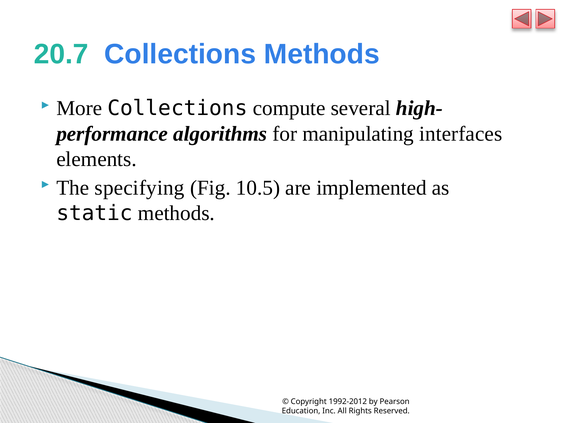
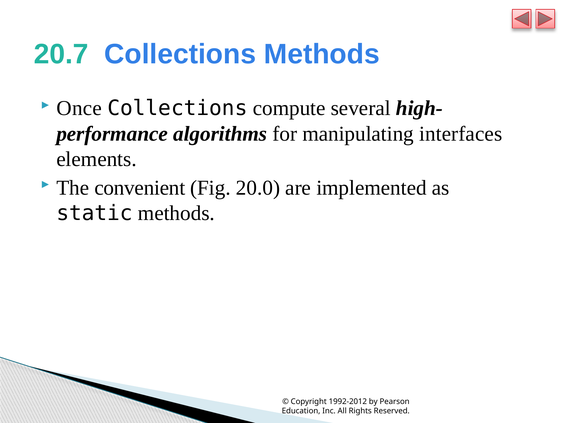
More: More -> Once
specifying: specifying -> convenient
10.5: 10.5 -> 20.0
